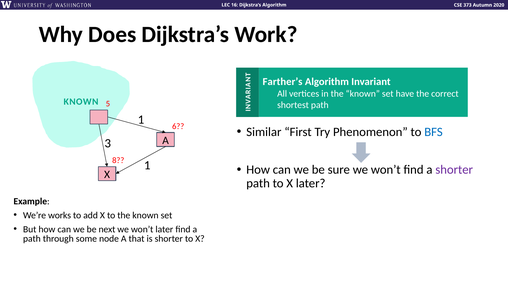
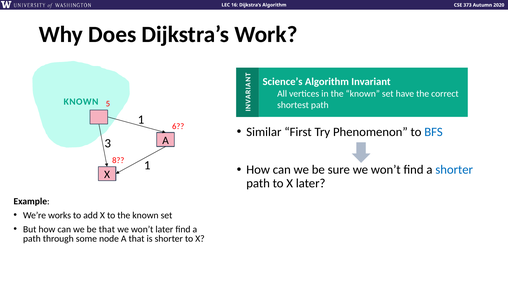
Farther’s: Farther’s -> Science’s
shorter at (454, 170) colour: purple -> blue
be next: next -> that
